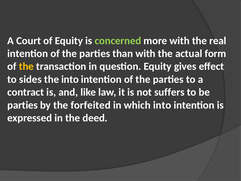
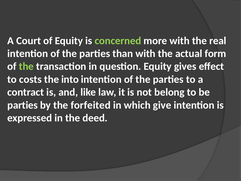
the at (26, 66) colour: yellow -> light green
sides: sides -> costs
suffers: suffers -> belong
which into: into -> give
